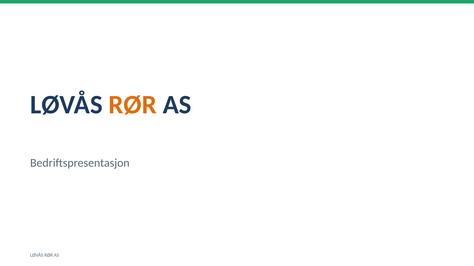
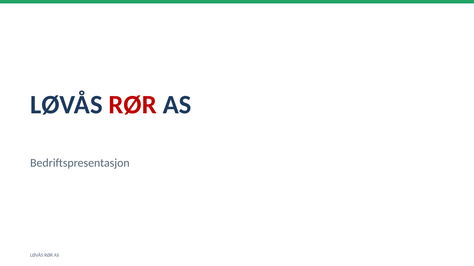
RØR at (133, 105) colour: orange -> red
